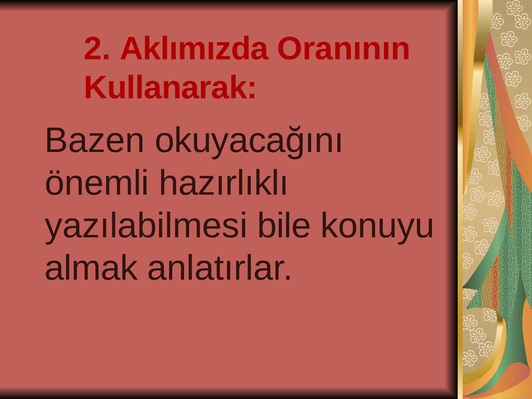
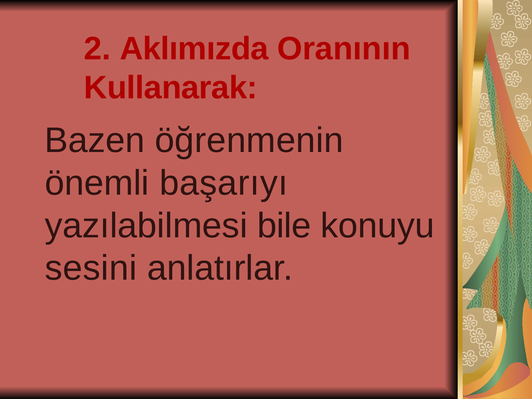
okuyacağını: okuyacağını -> öğrenmenin
hazırlıklı: hazırlıklı -> başarıyı
almak: almak -> sesini
